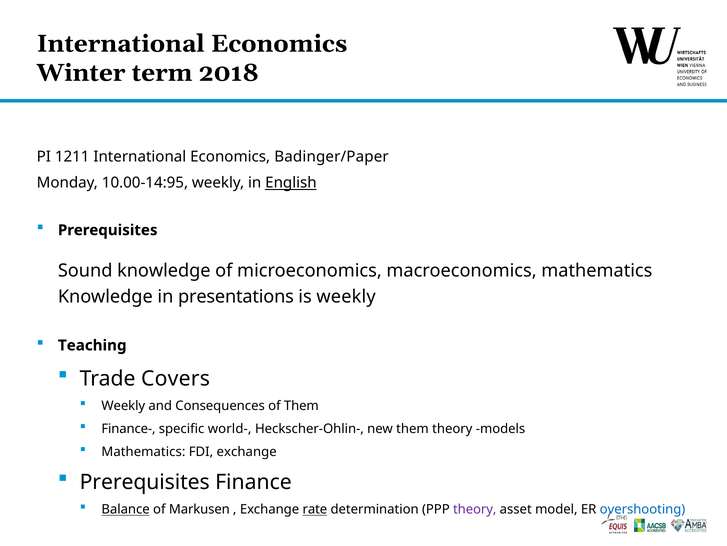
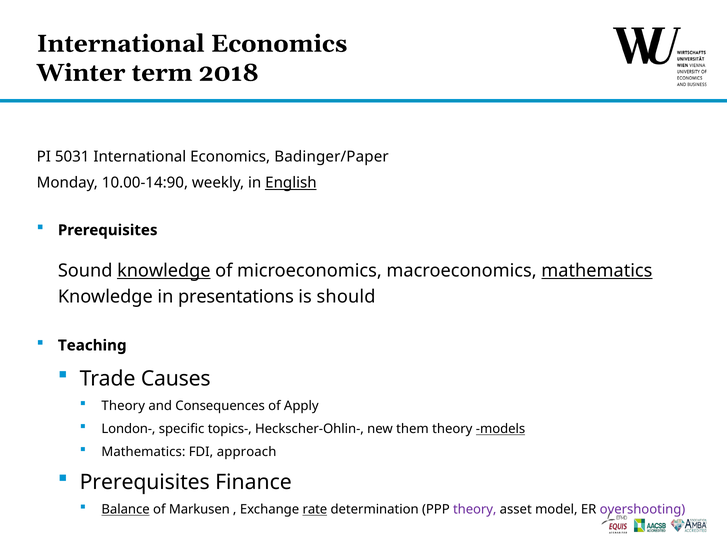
1211: 1211 -> 5031
10.00-14:95: 10.00-14:95 -> 10.00-14:90
knowledge at (164, 270) underline: none -> present
mathematics at (597, 270) underline: none -> present
is weekly: weekly -> should
Covers: Covers -> Causes
Weekly at (123, 406): Weekly -> Theory
of Them: Them -> Apply
Finance-: Finance- -> London-
world-: world- -> topics-
models underline: none -> present
FDI exchange: exchange -> approach
overshooting colour: blue -> purple
